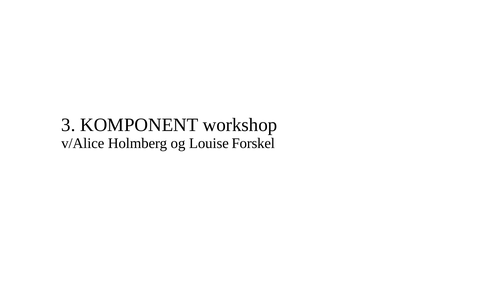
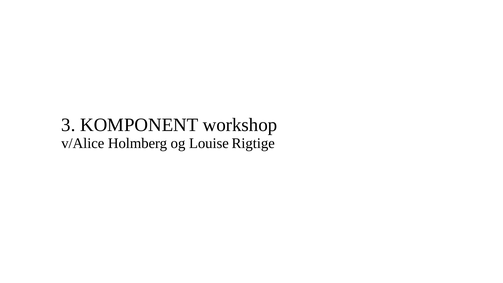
Forskel: Forskel -> Rigtige
